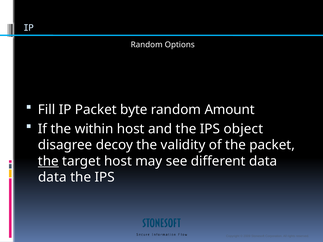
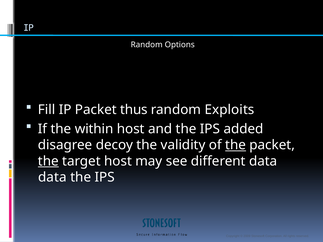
byte: byte -> thus
Amount: Amount -> Exploits
object: object -> added
the at (236, 145) underline: none -> present
